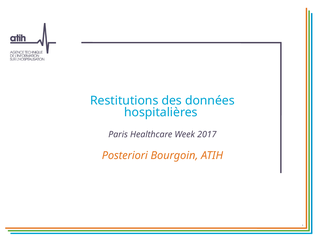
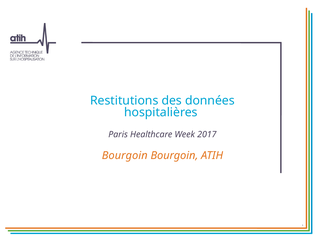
Posteriori at (125, 156): Posteriori -> Bourgoin
